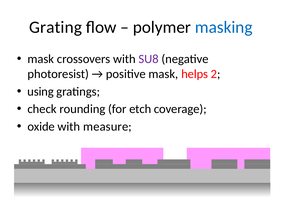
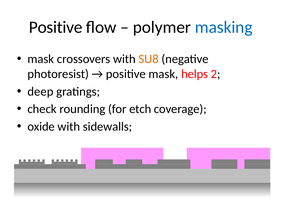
Grating at (56, 27): Grating -> Positive
SU8 colour: purple -> orange
using: using -> deep
measure: measure -> sidewalls
